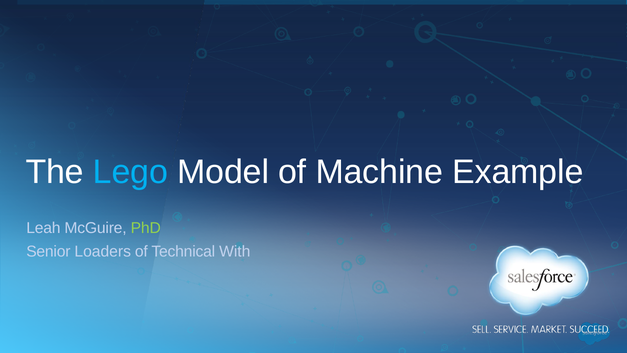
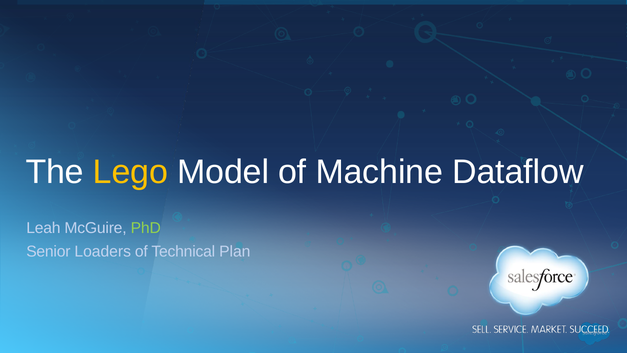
Lego colour: light blue -> yellow
Example: Example -> Dataflow
With: With -> Plan
